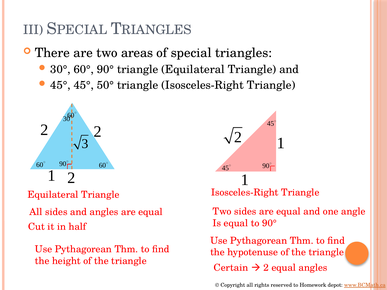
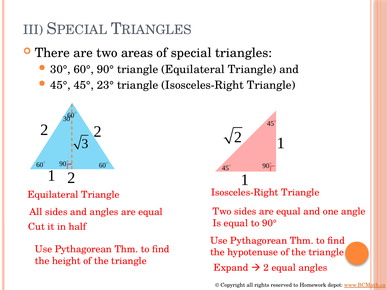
50°: 50° -> 23°
Certain: Certain -> Expand
